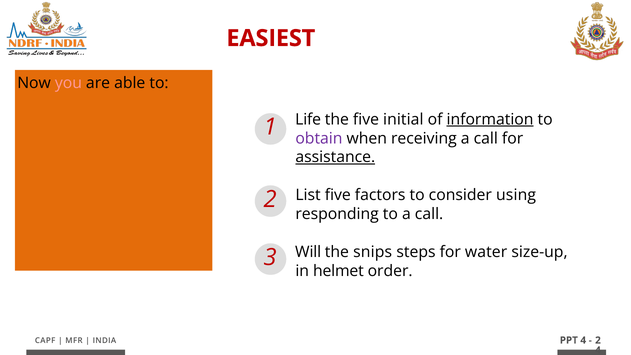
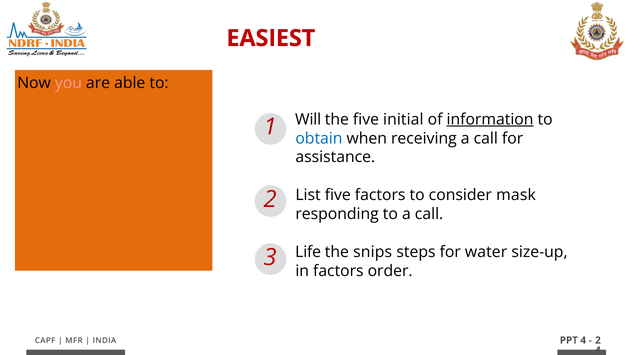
Life: Life -> Will
obtain colour: purple -> blue
assistance underline: present -> none
using: using -> mask
Will: Will -> Life
in helmet: helmet -> factors
